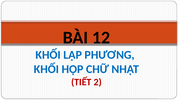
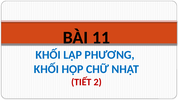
12: 12 -> 11
